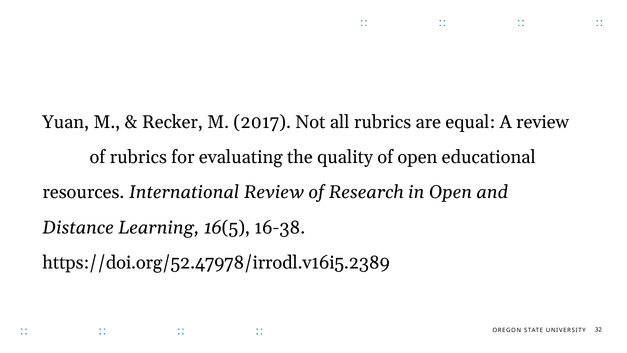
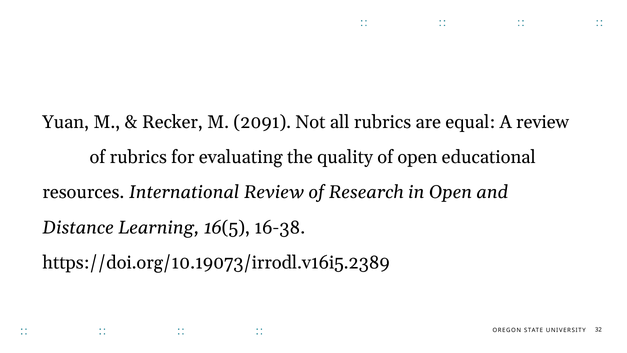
2017: 2017 -> 2091
https://doi.org/52.47978/irrodl.v16i5.2389: https://doi.org/52.47978/irrodl.v16i5.2389 -> https://doi.org/10.19073/irrodl.v16i5.2389
